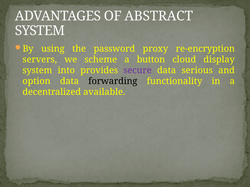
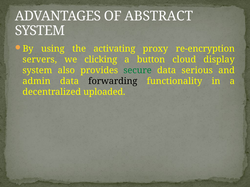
password: password -> activating
scheme: scheme -> clicking
into: into -> also
secure colour: purple -> green
option: option -> admin
available: available -> uploaded
